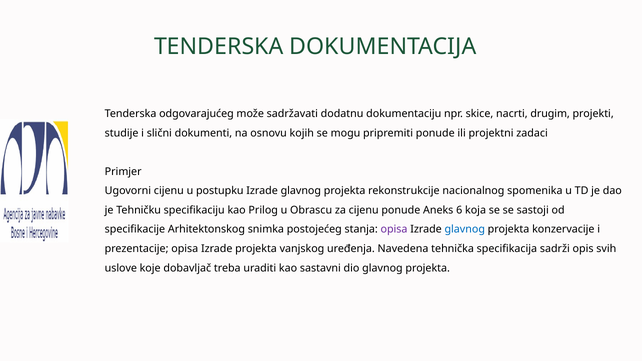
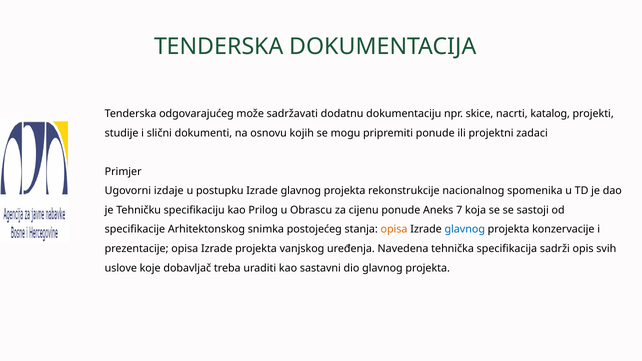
drugim: drugim -> katalog
Ugovorni cijenu: cijenu -> izdaje
6: 6 -> 7
opisa at (394, 230) colour: purple -> orange
